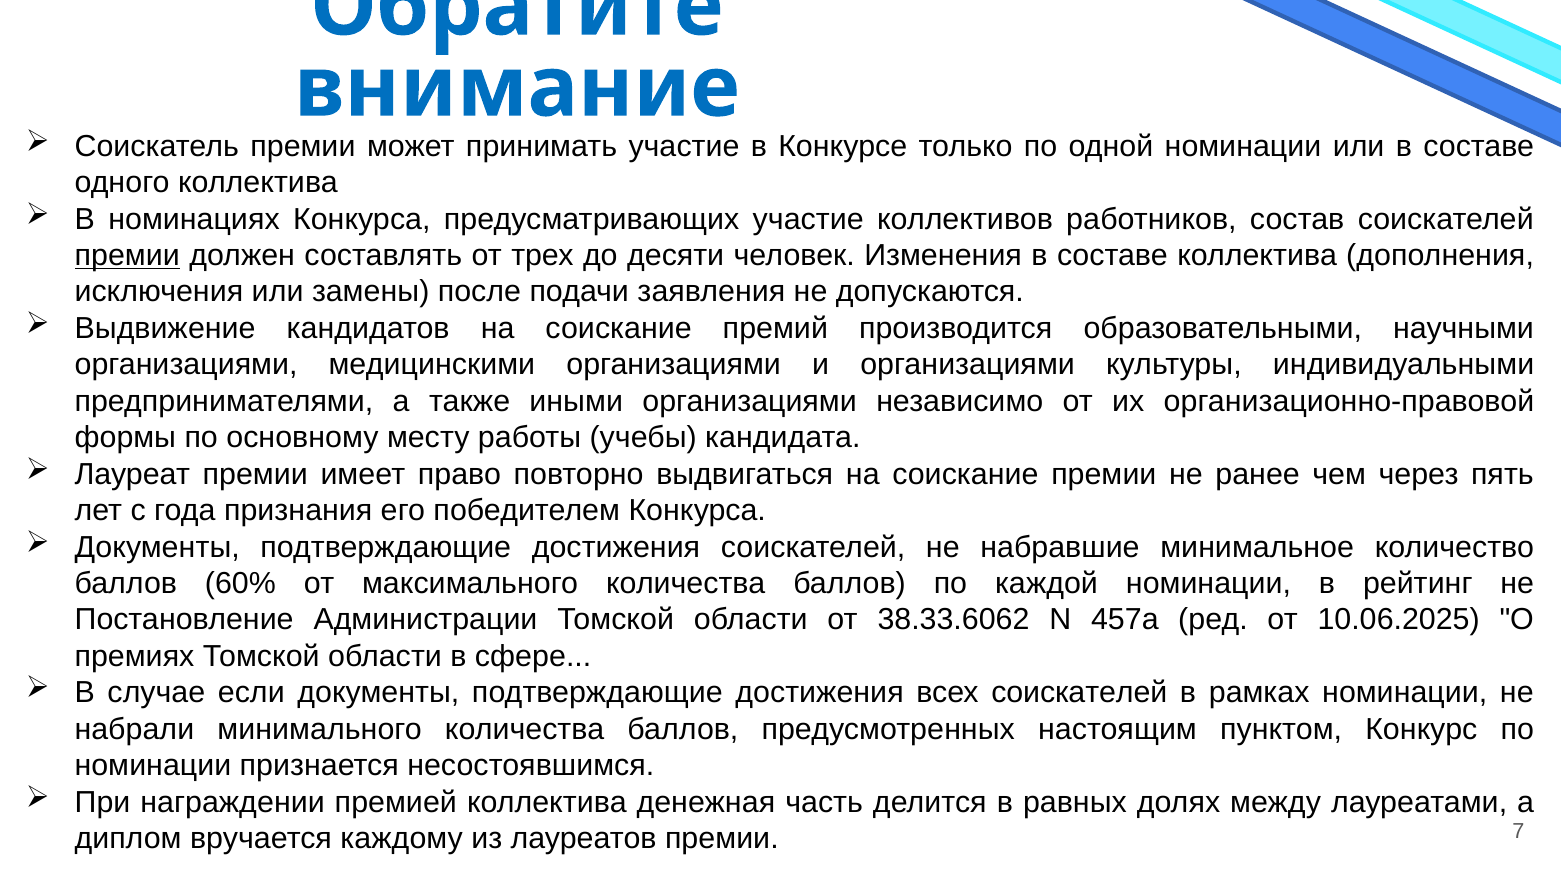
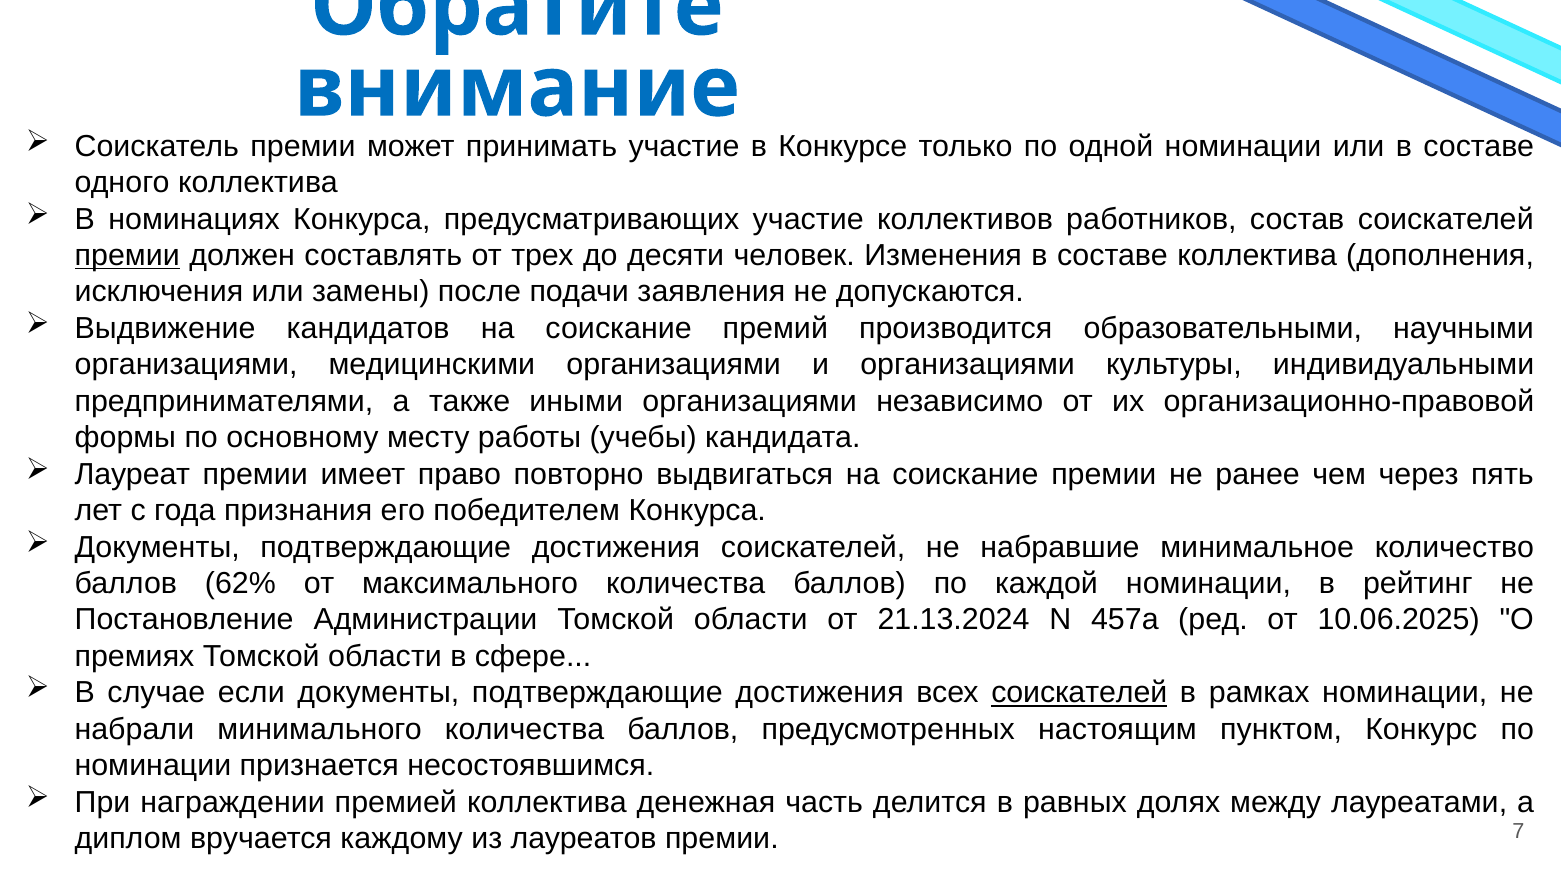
60%: 60% -> 62%
38.33.6062: 38.33.6062 -> 21.13.2024
соискателей at (1079, 693) underline: none -> present
